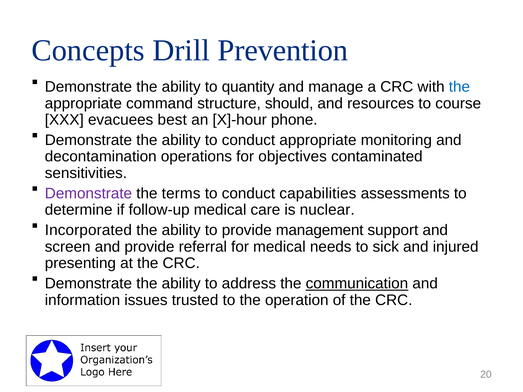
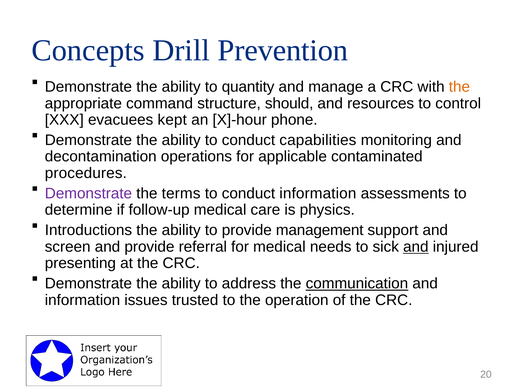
the at (459, 87) colour: blue -> orange
course: course -> control
best: best -> kept
conduct appropriate: appropriate -> capabilities
objectives: objectives -> applicable
sensitivities: sensitivities -> procedures
conduct capabilities: capabilities -> information
nuclear: nuclear -> physics
Incorporated: Incorporated -> Introductions
and at (416, 247) underline: none -> present
